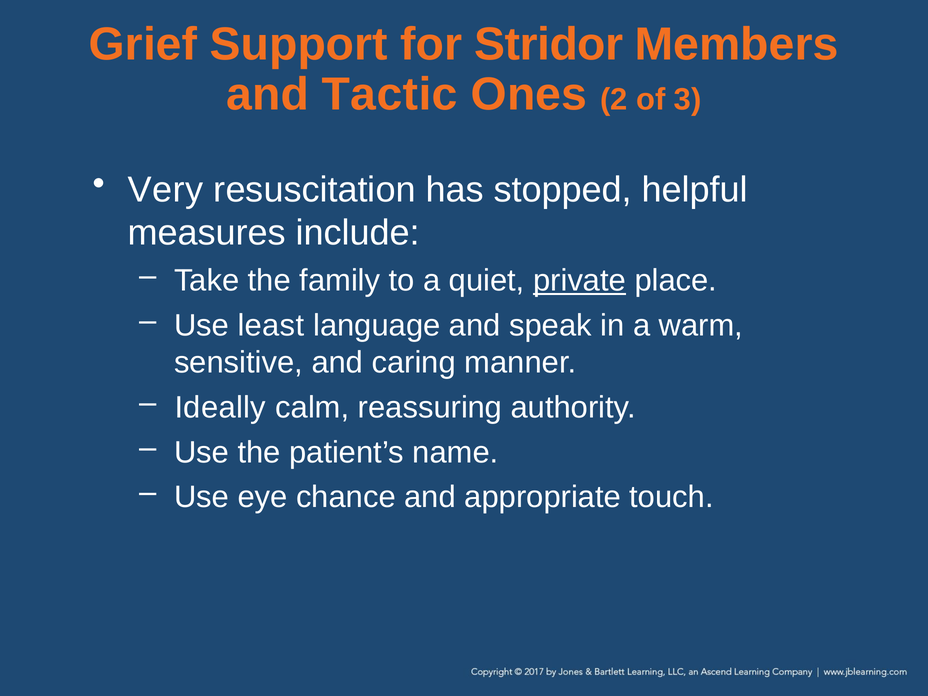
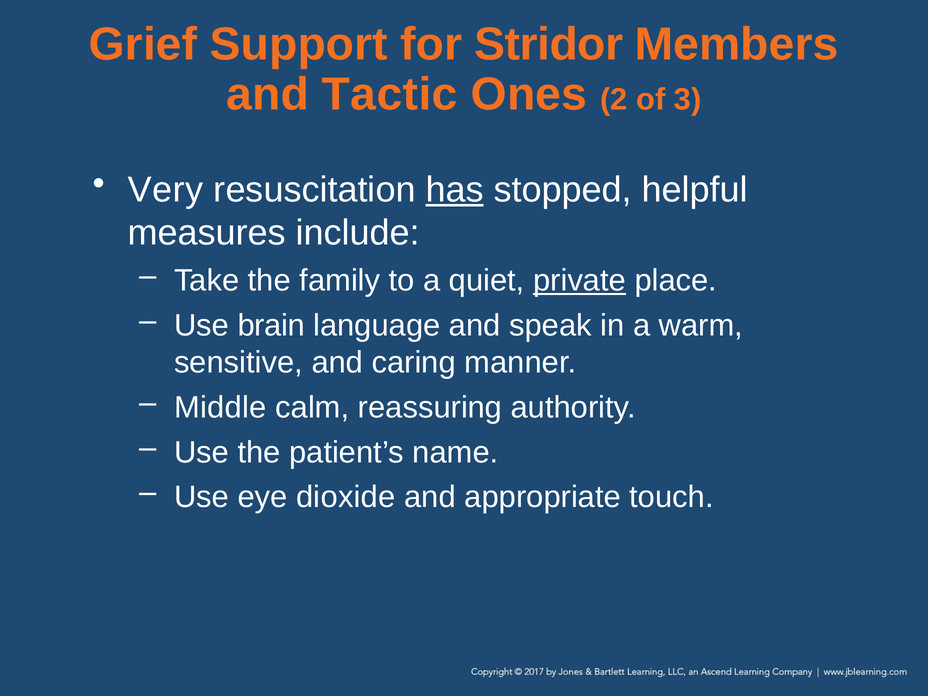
has underline: none -> present
least: least -> brain
Ideally: Ideally -> Middle
chance: chance -> dioxide
